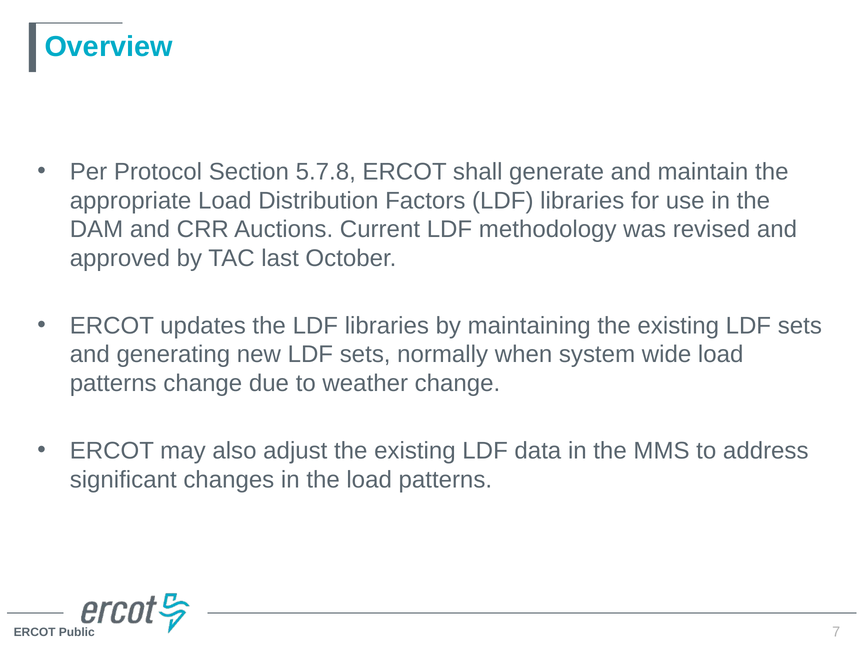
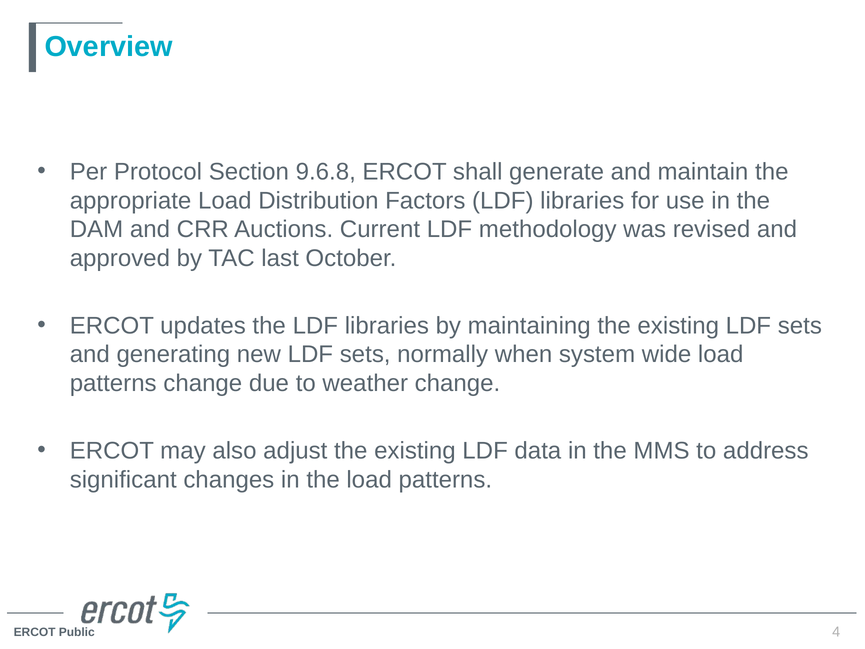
5.7.8: 5.7.8 -> 9.6.8
7: 7 -> 4
